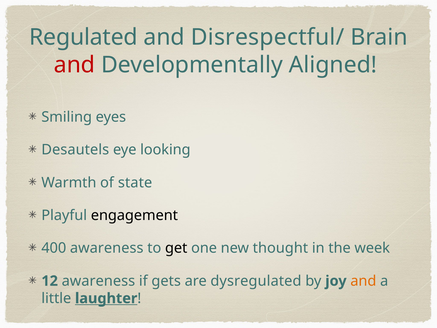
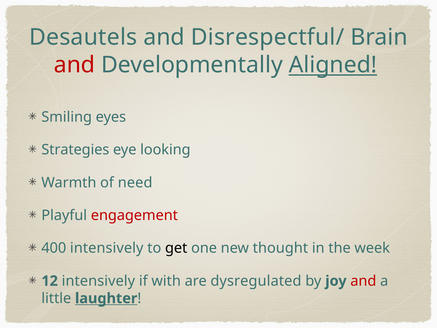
Regulated: Regulated -> Desautels
Aligned underline: none -> present
Desautels: Desautels -> Strategies
state: state -> need
engagement colour: black -> red
400 awareness: awareness -> intensively
12 awareness: awareness -> intensively
gets: gets -> with
and at (363, 281) colour: orange -> red
